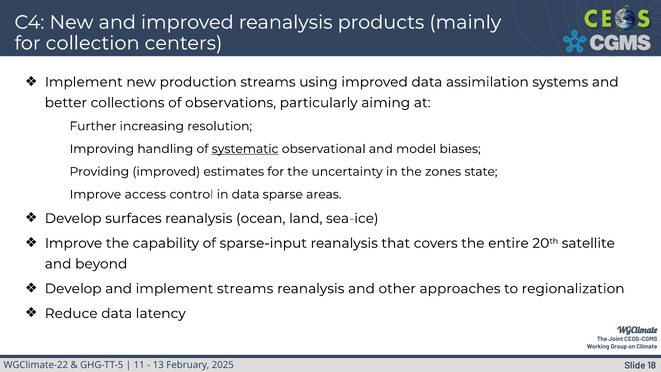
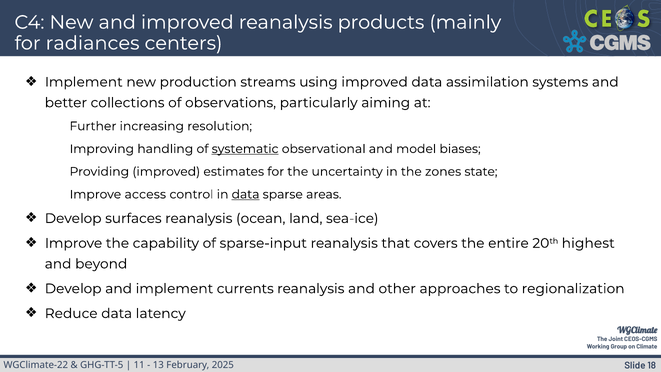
collection: collection -> radiances
data at (246, 194) underline: none -> present
satellite: satellite -> highest
implement streams: streams -> currents
